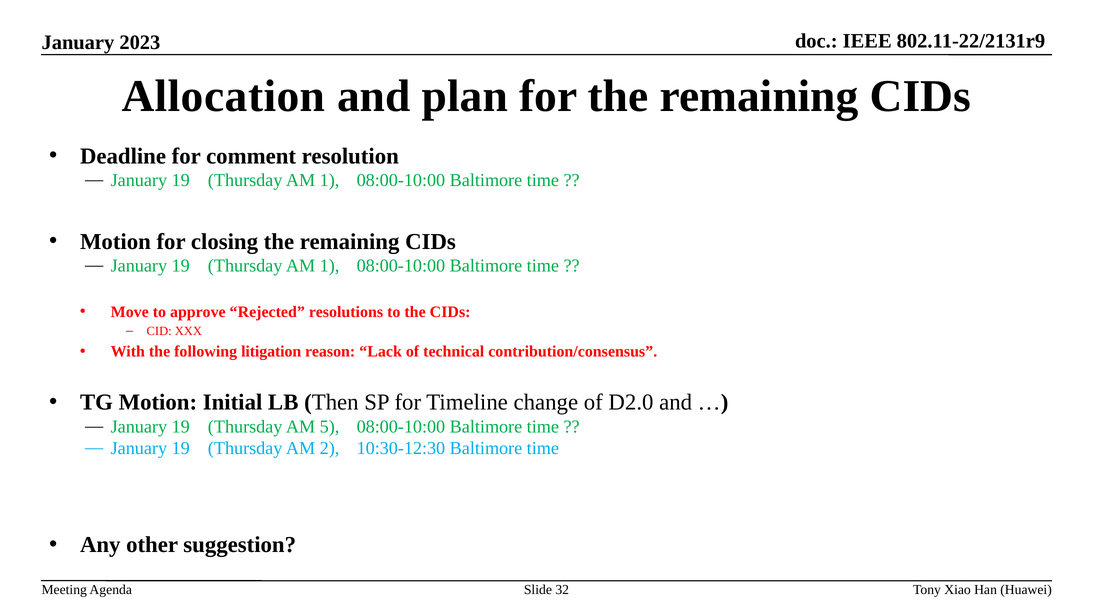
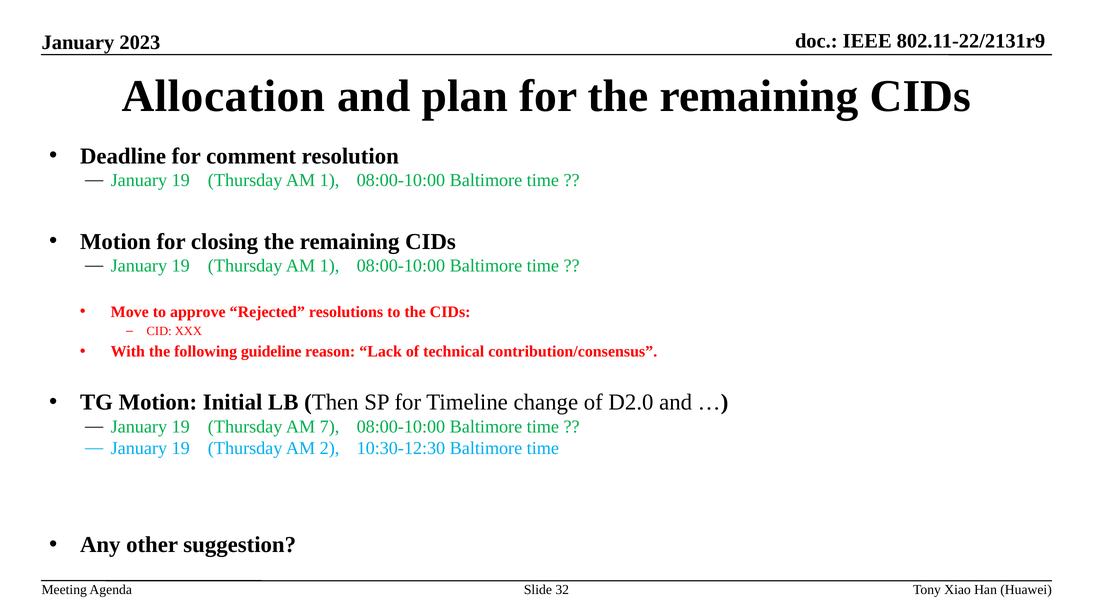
litigation: litigation -> guideline
5: 5 -> 7
